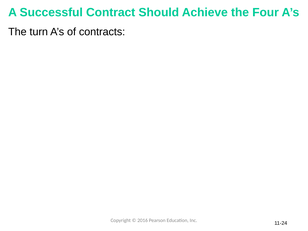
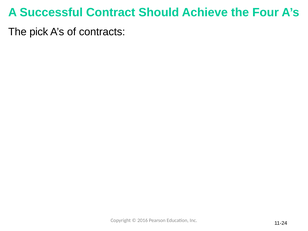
turn: turn -> pick
